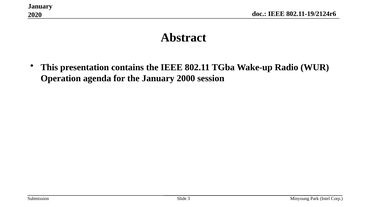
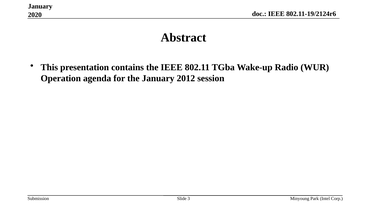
2000: 2000 -> 2012
